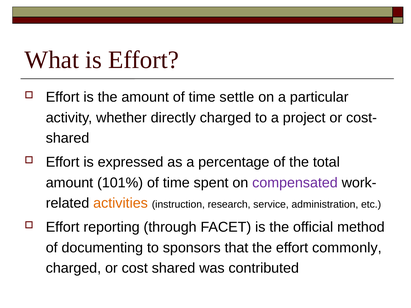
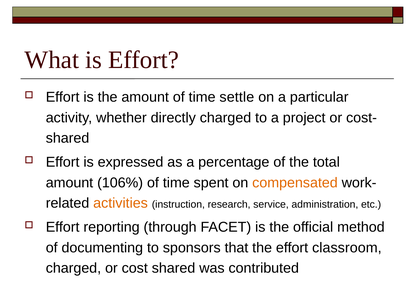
101%: 101% -> 106%
compensated colour: purple -> orange
commonly: commonly -> classroom
